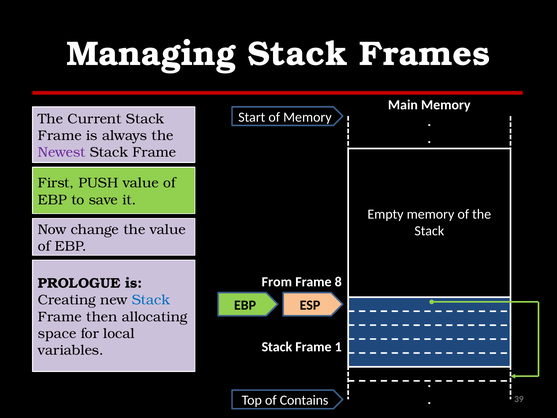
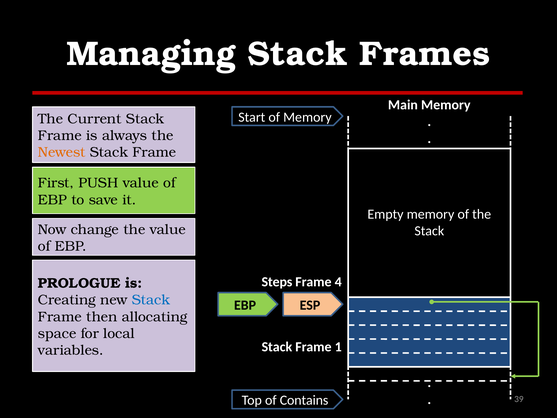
Newest colour: purple -> orange
From: From -> Steps
8: 8 -> 4
